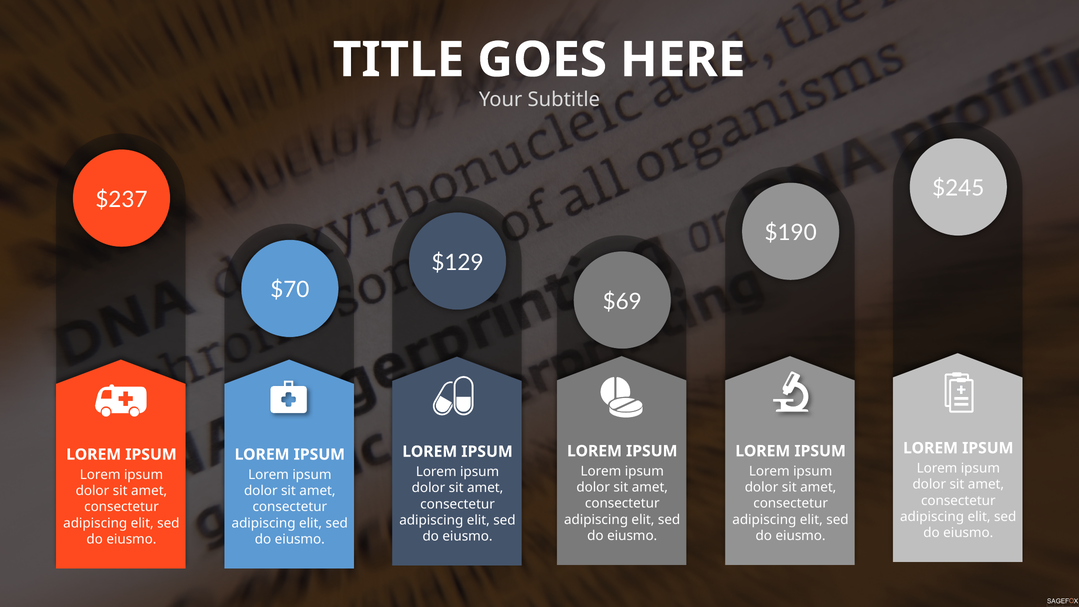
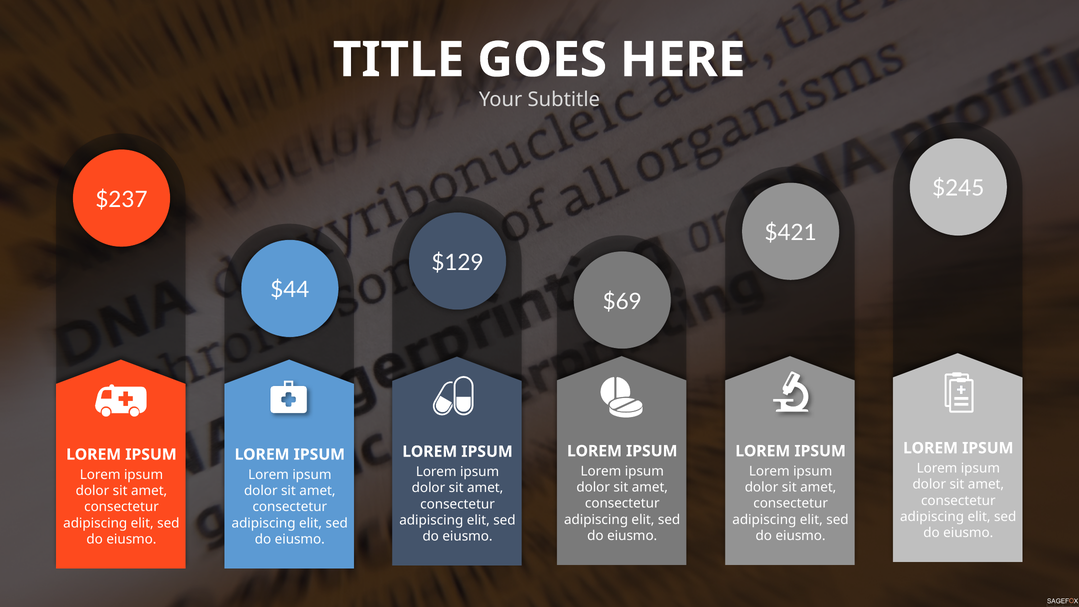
$190: $190 -> $421
$70: $70 -> $44
